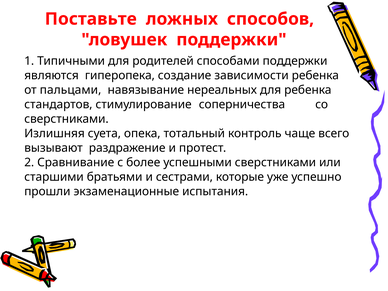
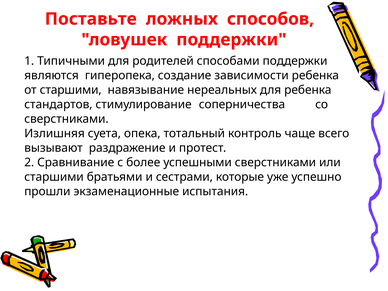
от пальцами: пальцами -> старшими
